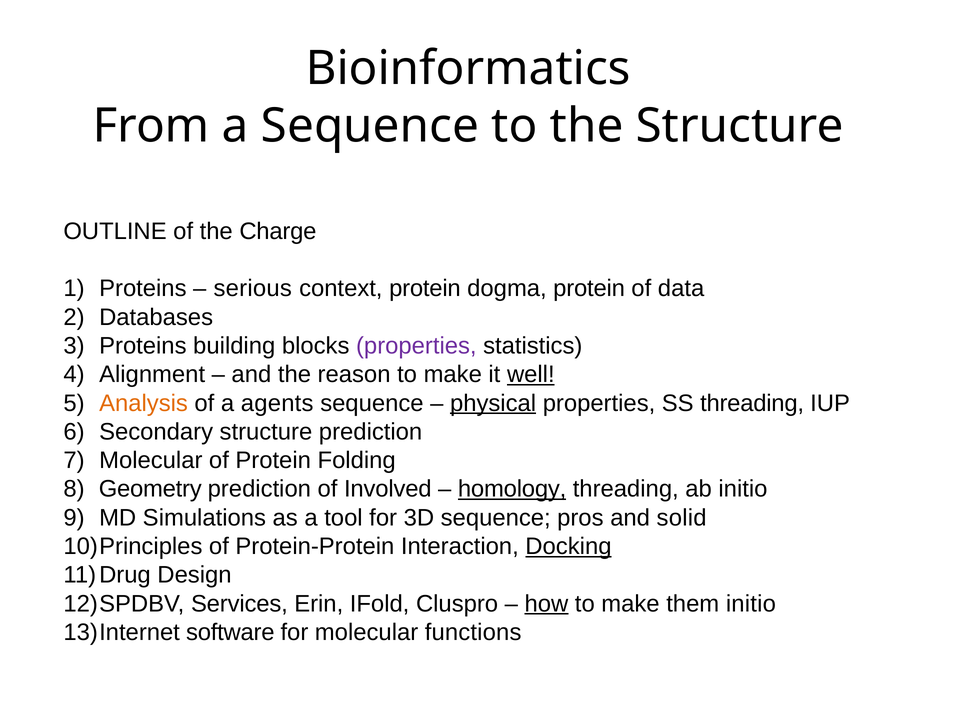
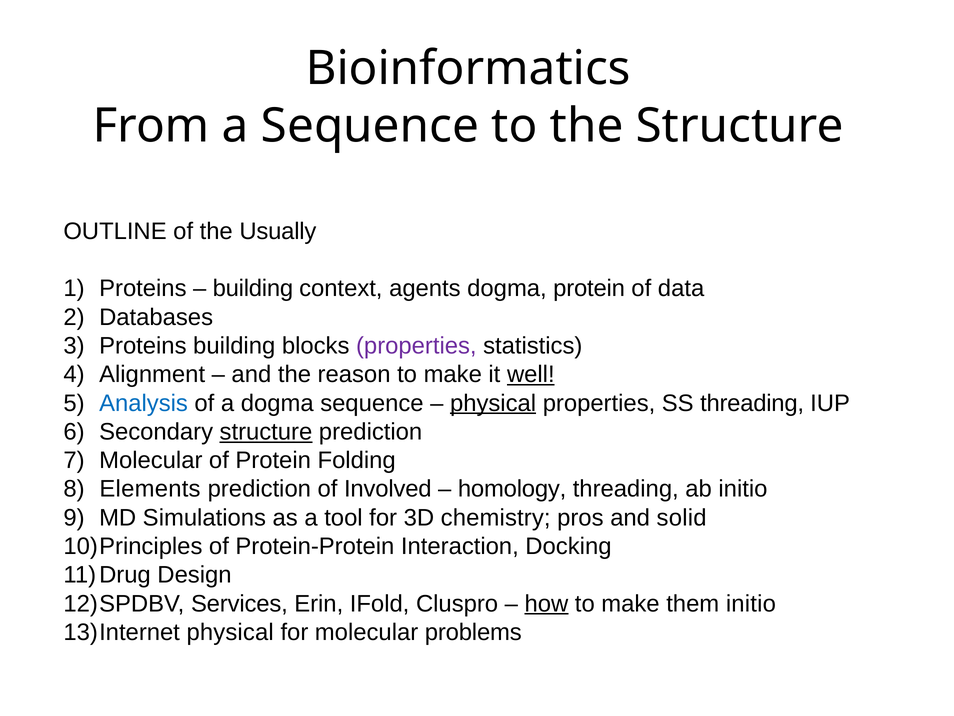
Charge: Charge -> Usually
serious at (253, 288): serious -> building
context protein: protein -> agents
Analysis colour: orange -> blue
a agents: agents -> dogma
structure at (266, 431) underline: none -> present
Geometry: Geometry -> Elements
homology underline: present -> none
3D sequence: sequence -> chemistry
Docking underline: present -> none
software at (230, 632): software -> physical
functions: functions -> problems
